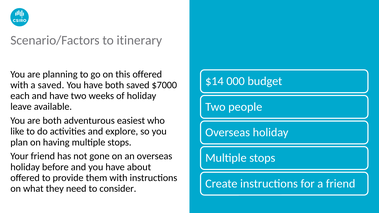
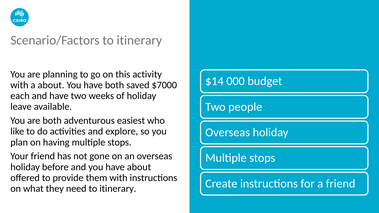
this offered: offered -> activity
a saved: saved -> about
need to consider: consider -> itinerary
